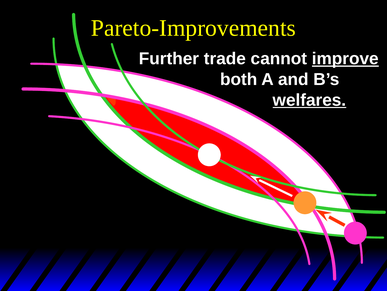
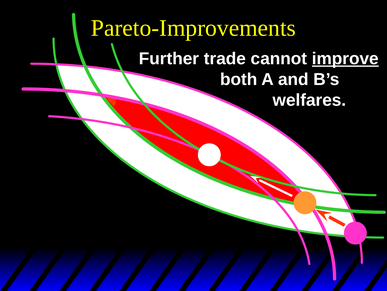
welfares underline: present -> none
